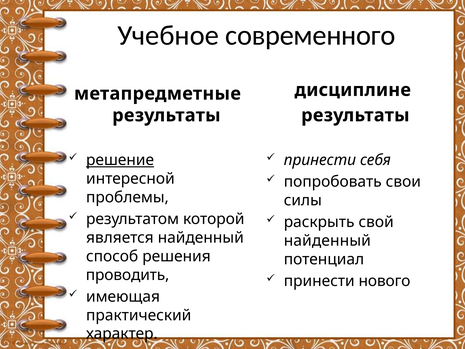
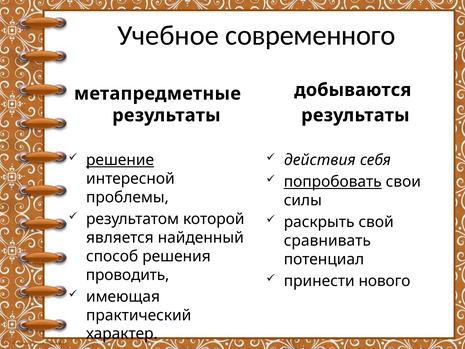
дисциплине: дисциплине -> добываются
принести at (320, 160): принести -> действия
попробовать underline: none -> present
найденный at (327, 241): найденный -> сравнивать
